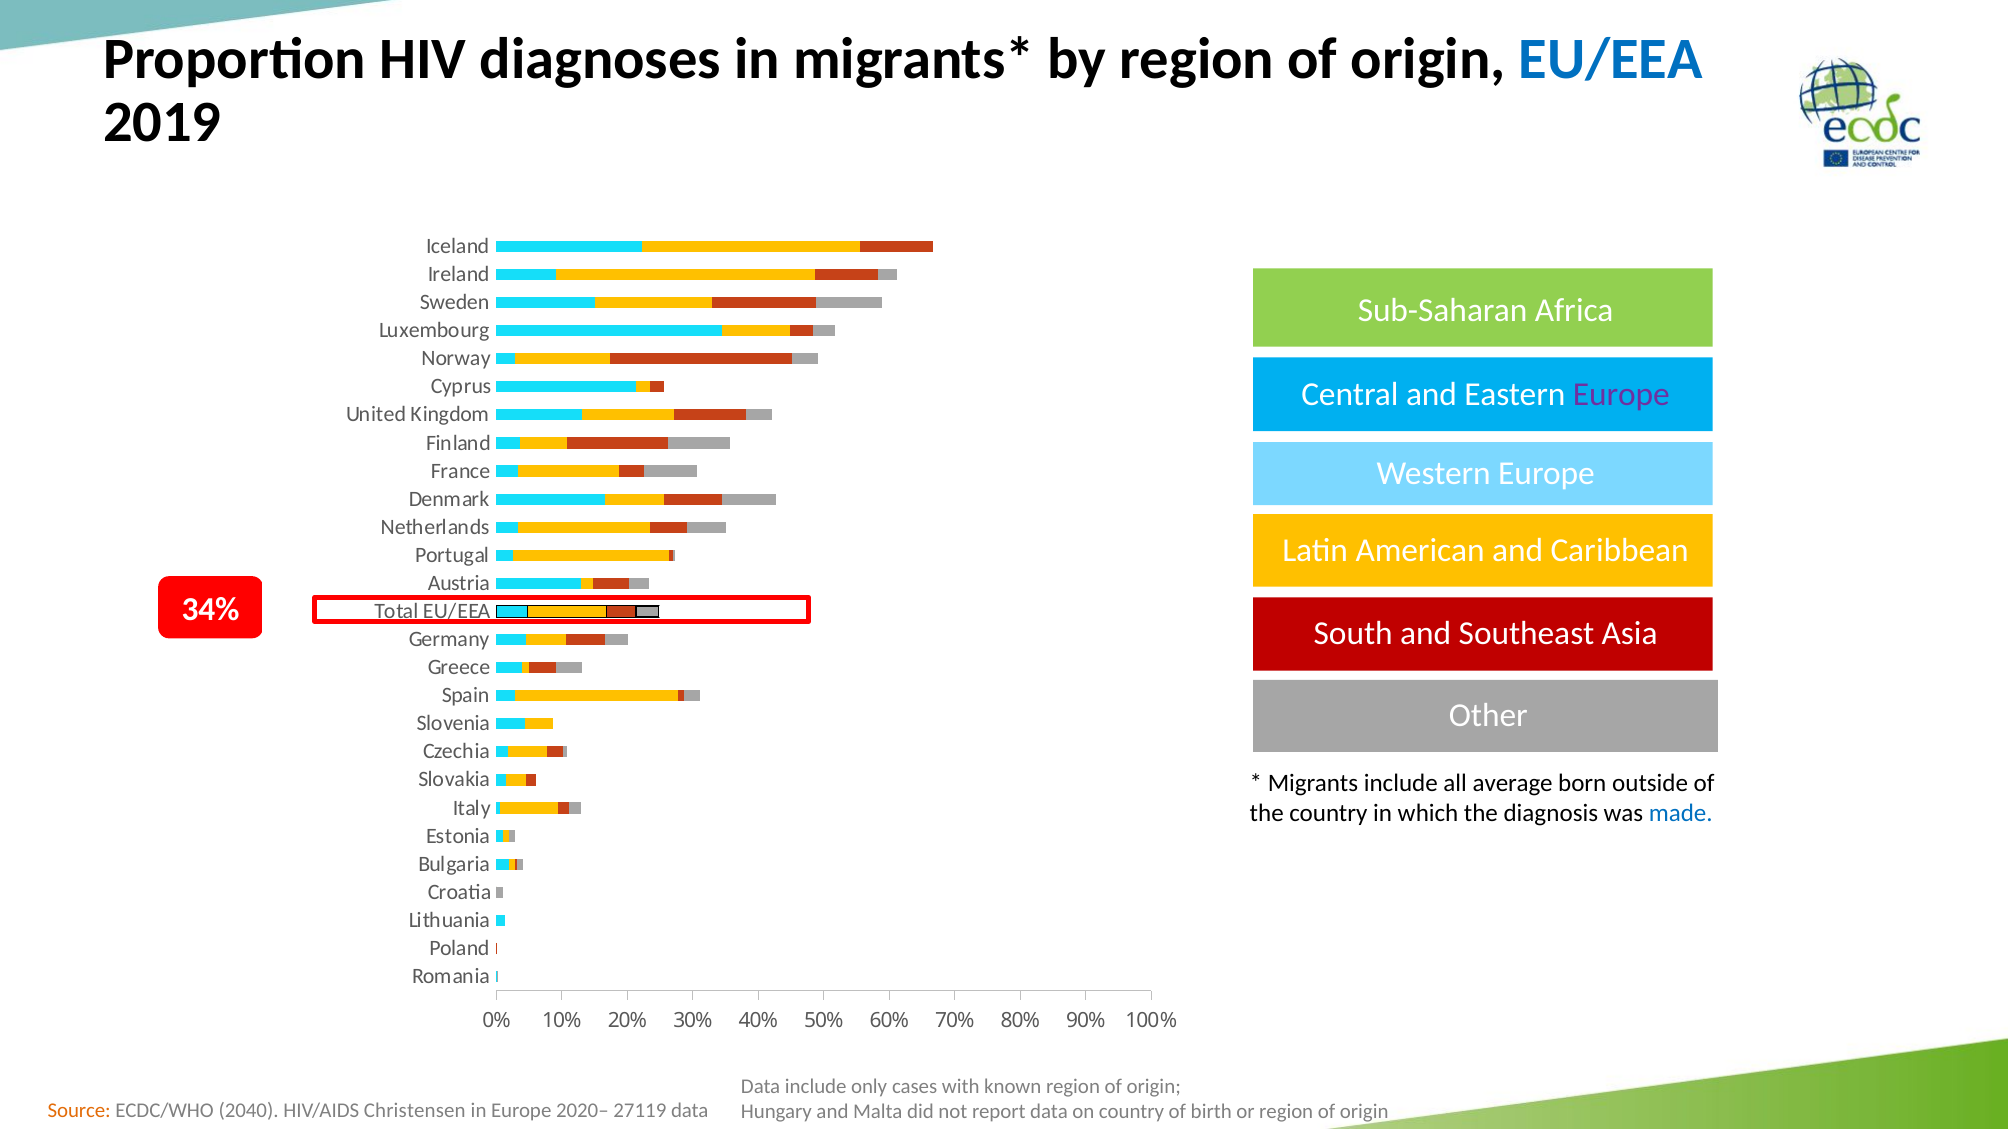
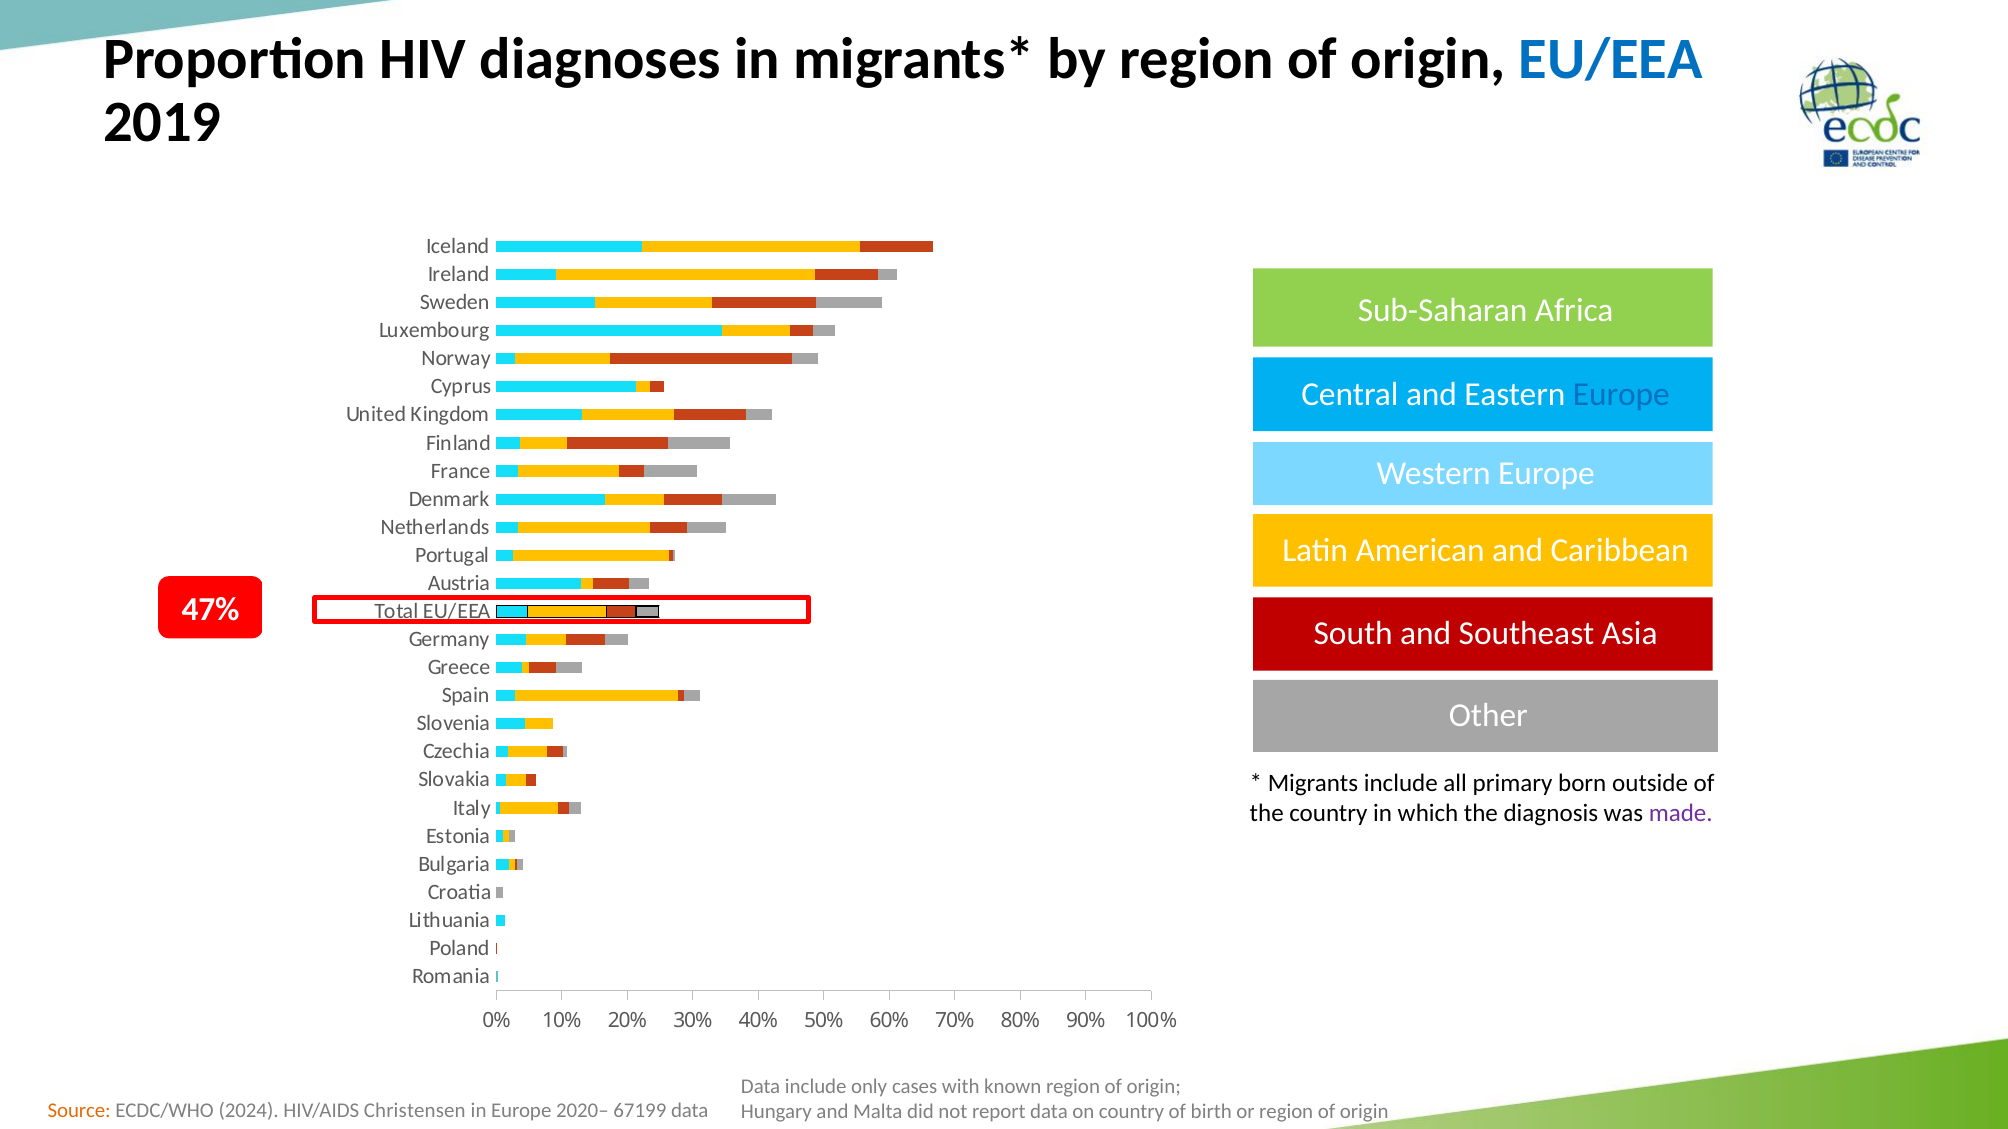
Europe at (1621, 394) colour: purple -> blue
34%: 34% -> 47%
average: average -> primary
made colour: blue -> purple
2040: 2040 -> 2024
27119: 27119 -> 67199
